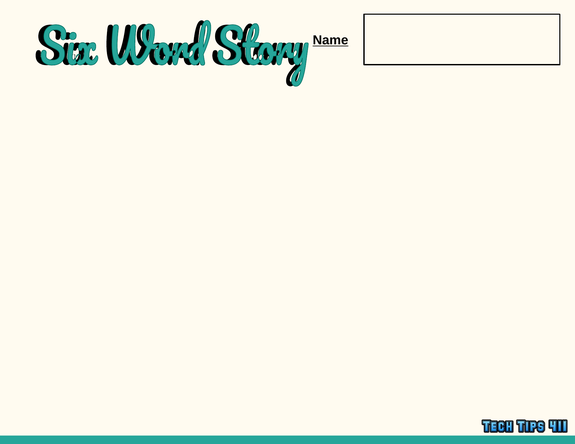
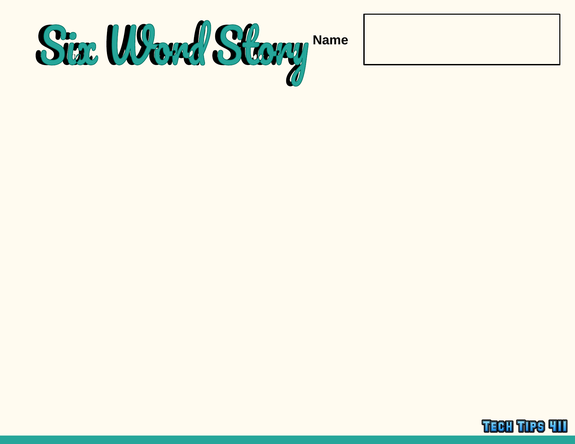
Name underline: present -> none
